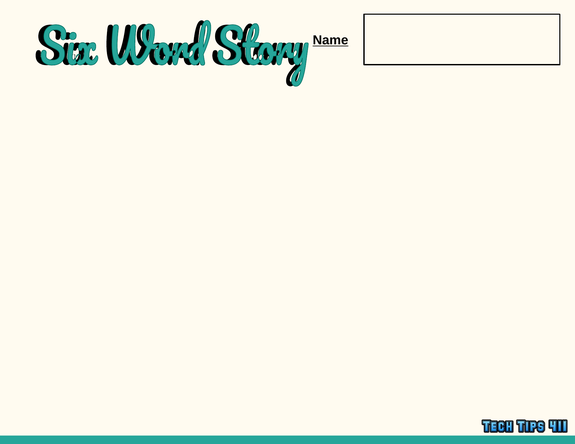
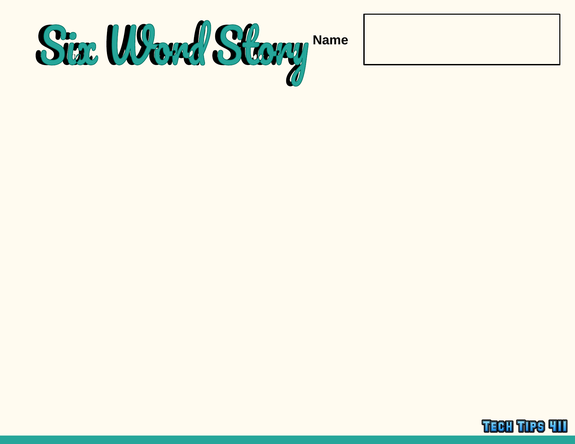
Name underline: present -> none
